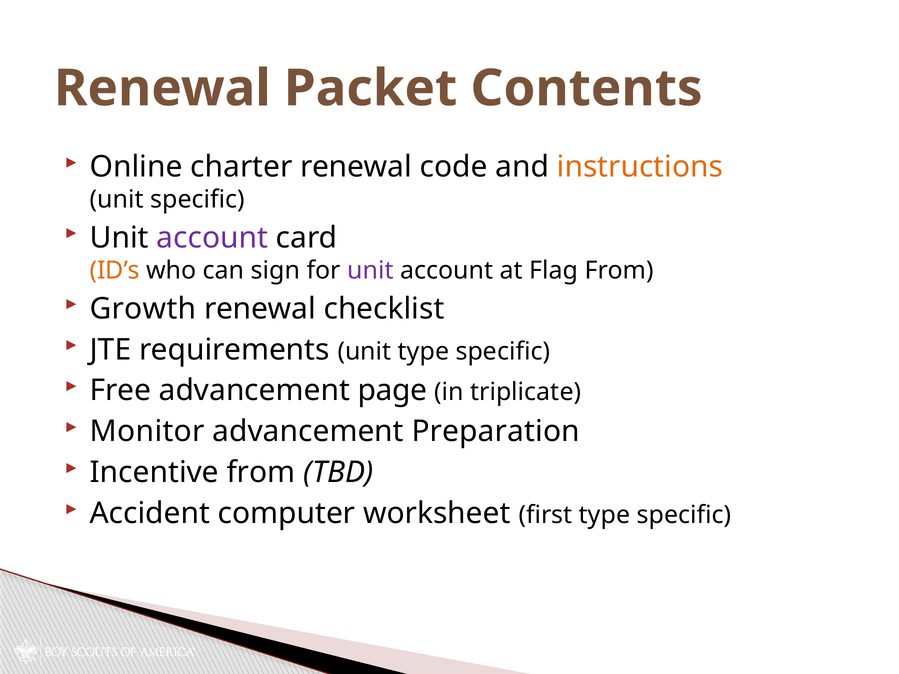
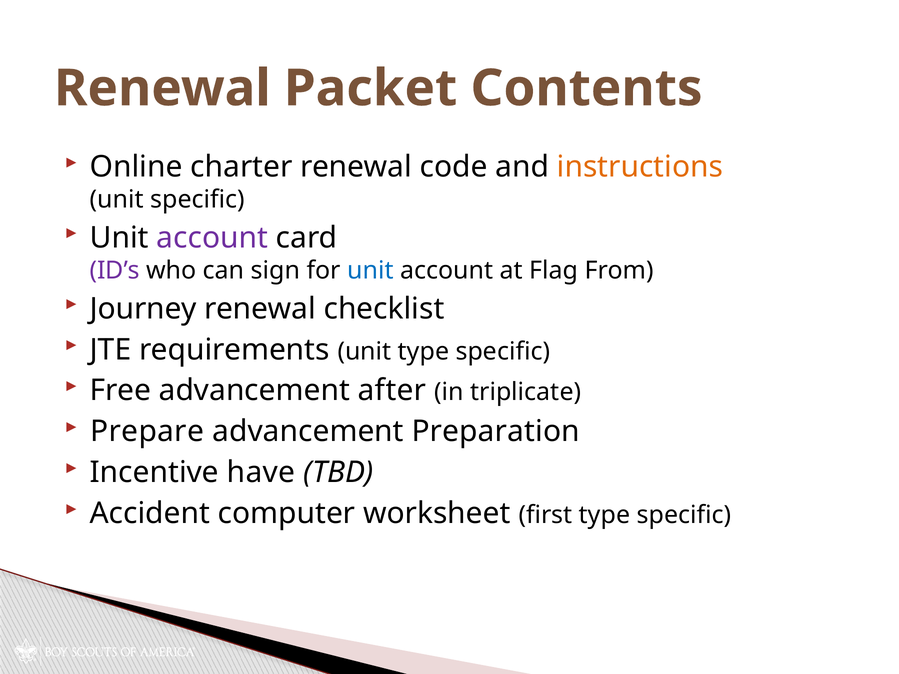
ID’s colour: orange -> purple
unit at (370, 270) colour: purple -> blue
Growth: Growth -> Journey
page: page -> after
Monitor: Monitor -> Prepare
Incentive from: from -> have
